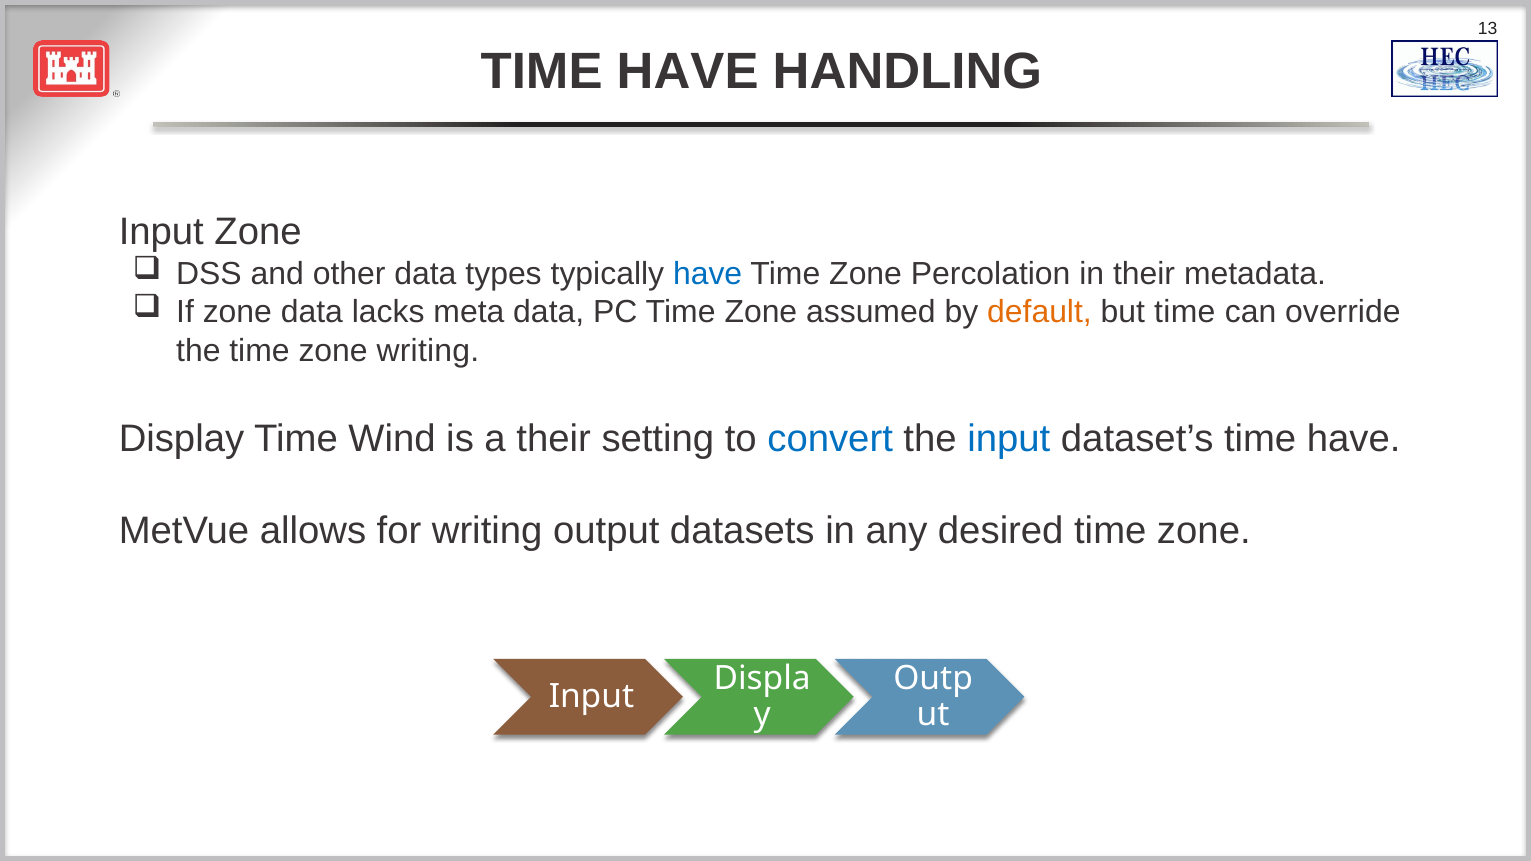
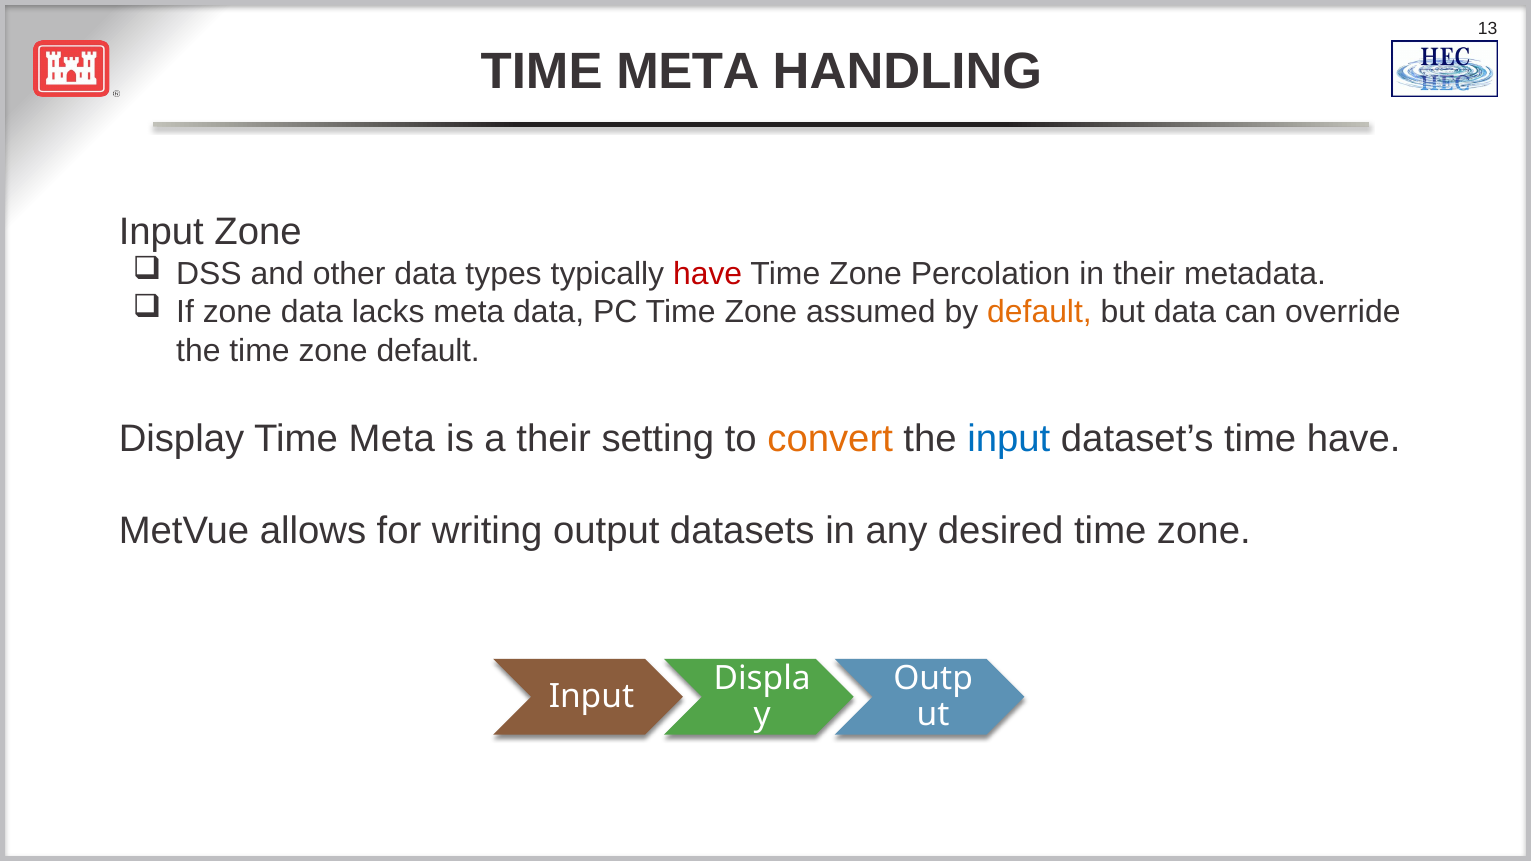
HAVE at (688, 72): HAVE -> META
have at (708, 274) colour: blue -> red
but time: time -> data
zone writing: writing -> default
Display Time Wind: Wind -> Meta
convert colour: blue -> orange
